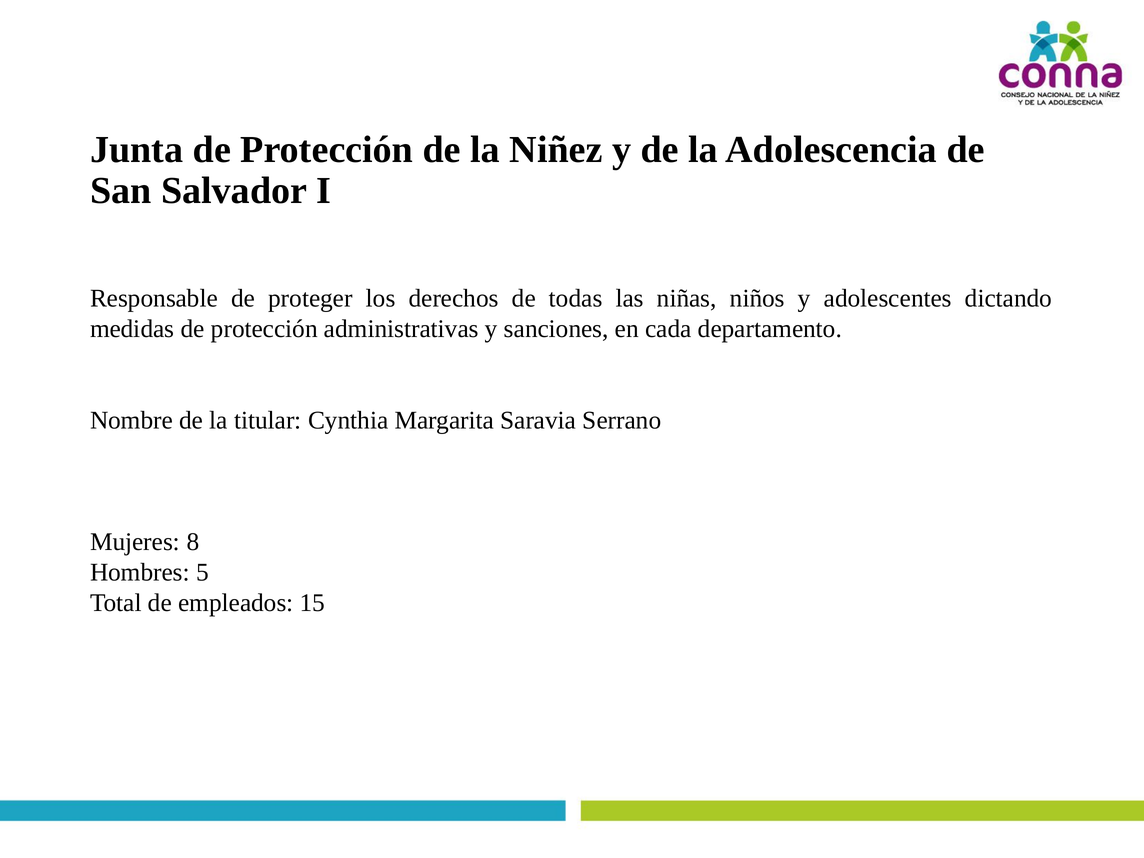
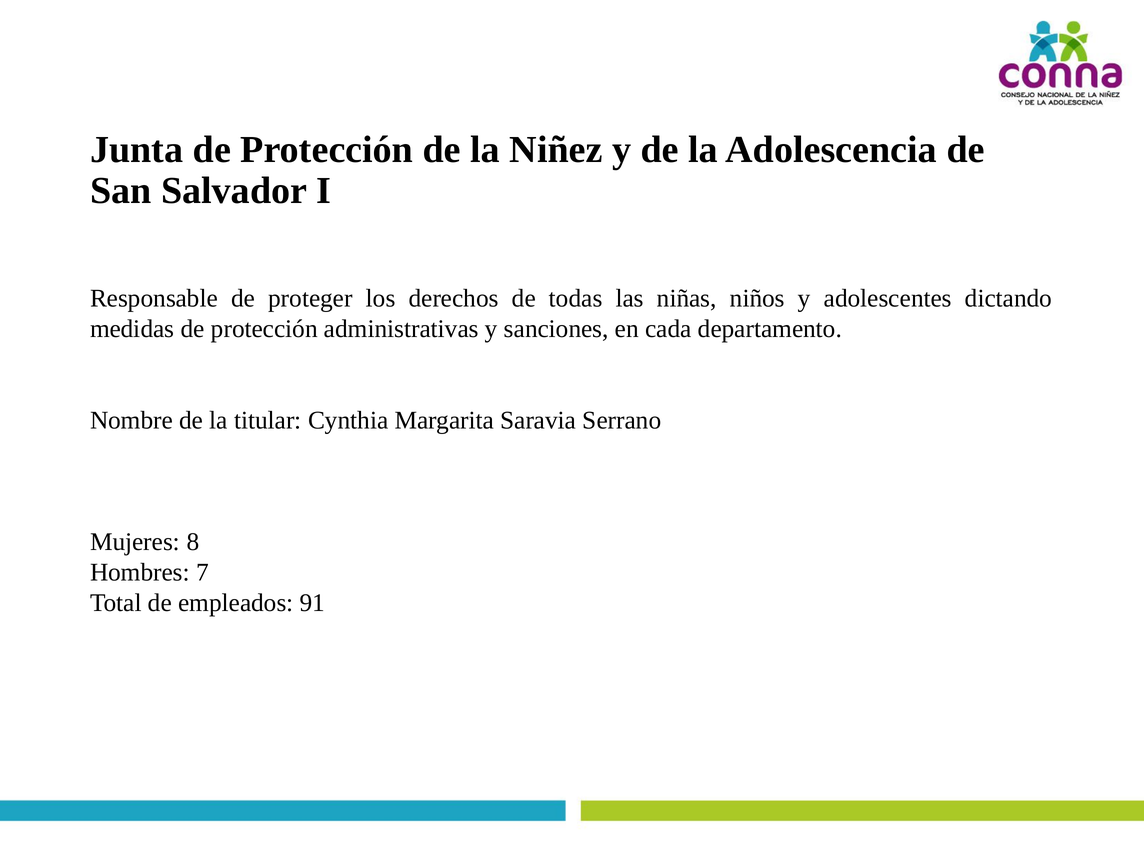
5: 5 -> 7
15: 15 -> 91
